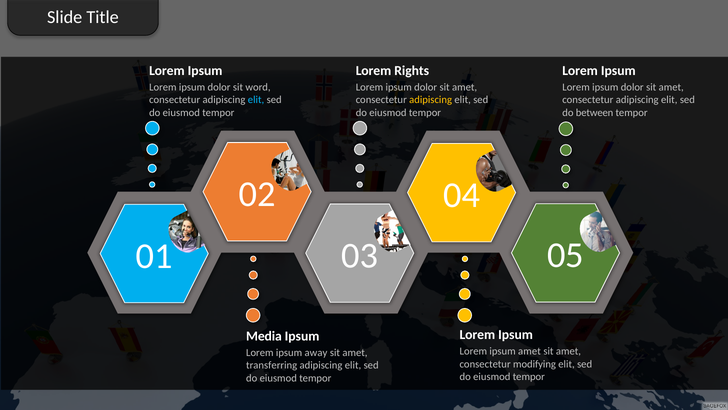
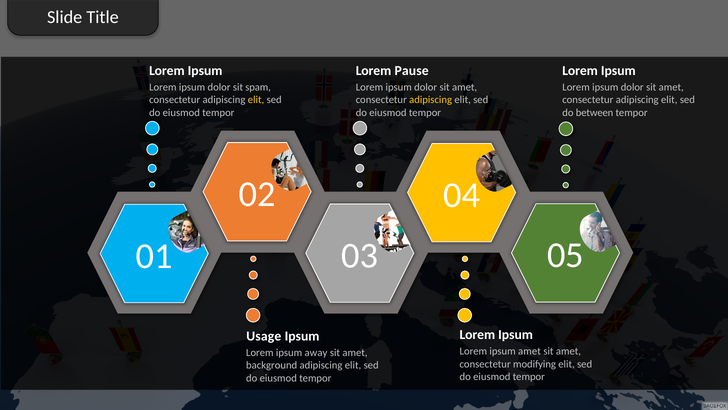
Rights: Rights -> Pause
word: word -> spam
elit at (256, 100) colour: light blue -> yellow
Media: Media -> Usage
transferring: transferring -> background
